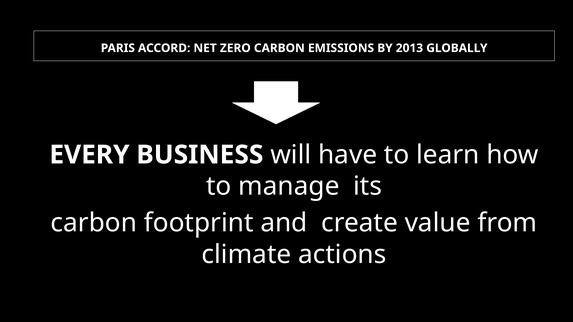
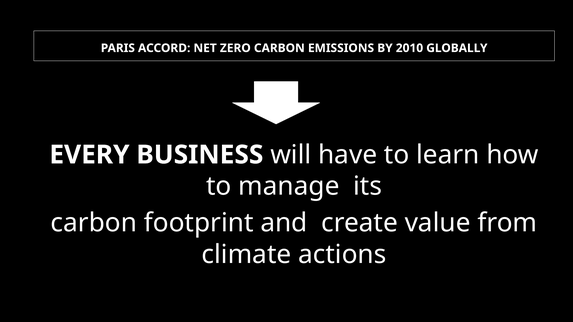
2013: 2013 -> 2010
